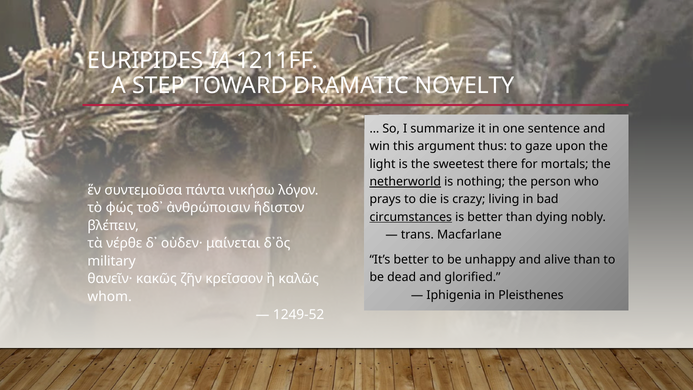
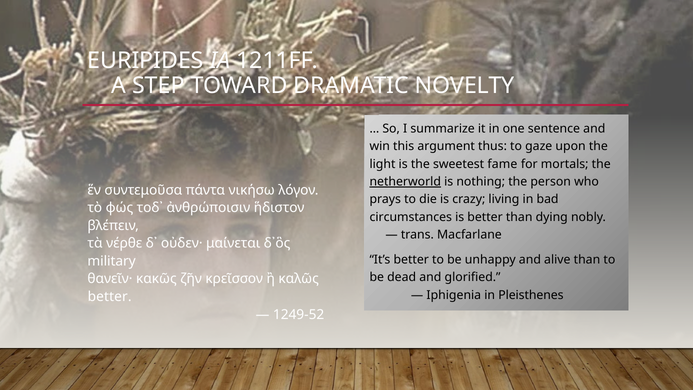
there: there -> fame
circumstances underline: present -> none
whom at (110, 297): whom -> better
